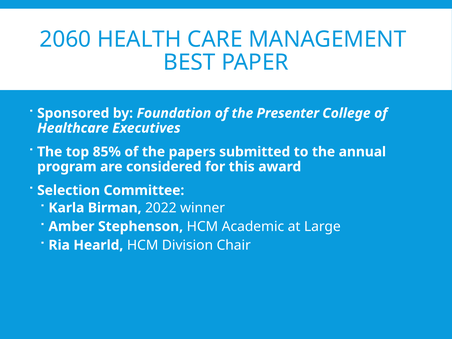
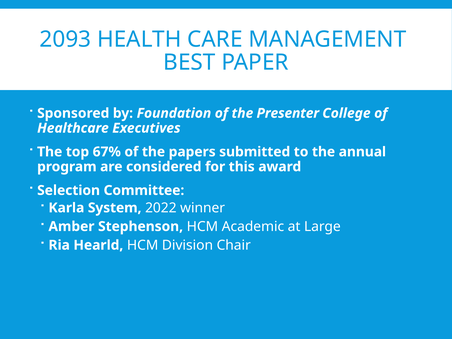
2060: 2060 -> 2093
85%: 85% -> 67%
Birman: Birman -> System
